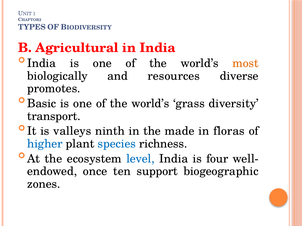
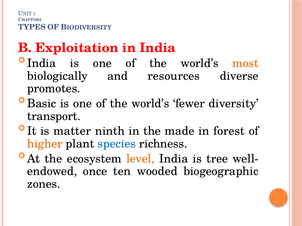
Agricultural: Agricultural -> Exploitation
grass: grass -> fewer
valleys: valleys -> matter
floras: floras -> forest
higher colour: blue -> orange
level colour: blue -> orange
four: four -> tree
support: support -> wooded
